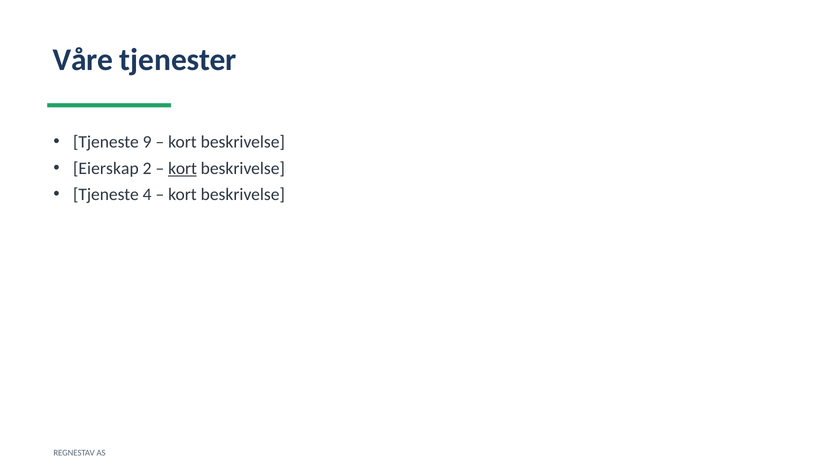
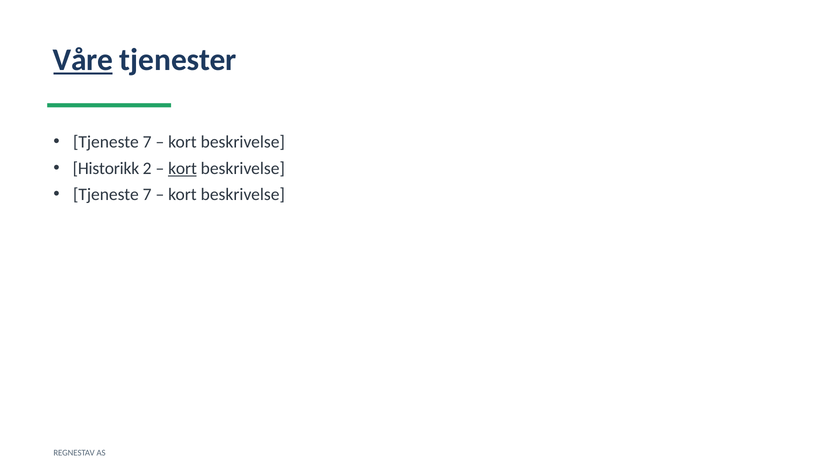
Våre underline: none -> present
9 at (147, 142): 9 -> 7
Eierskap: Eierskap -> Historikk
4 at (147, 195): 4 -> 7
